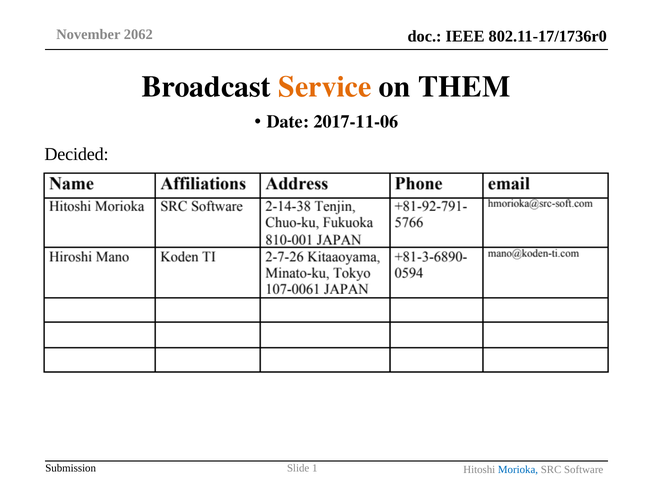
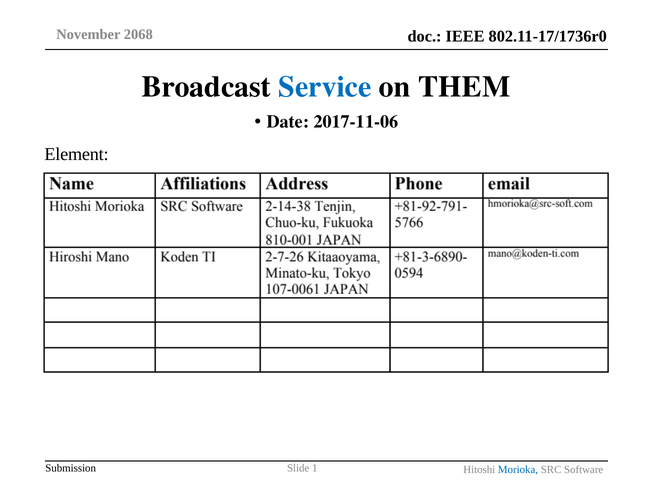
2062: 2062 -> 2068
Service colour: orange -> blue
Decided: Decided -> Element
